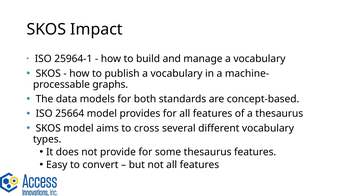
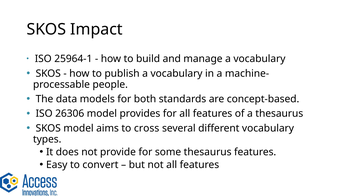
graphs: graphs -> people
25664: 25664 -> 26306
